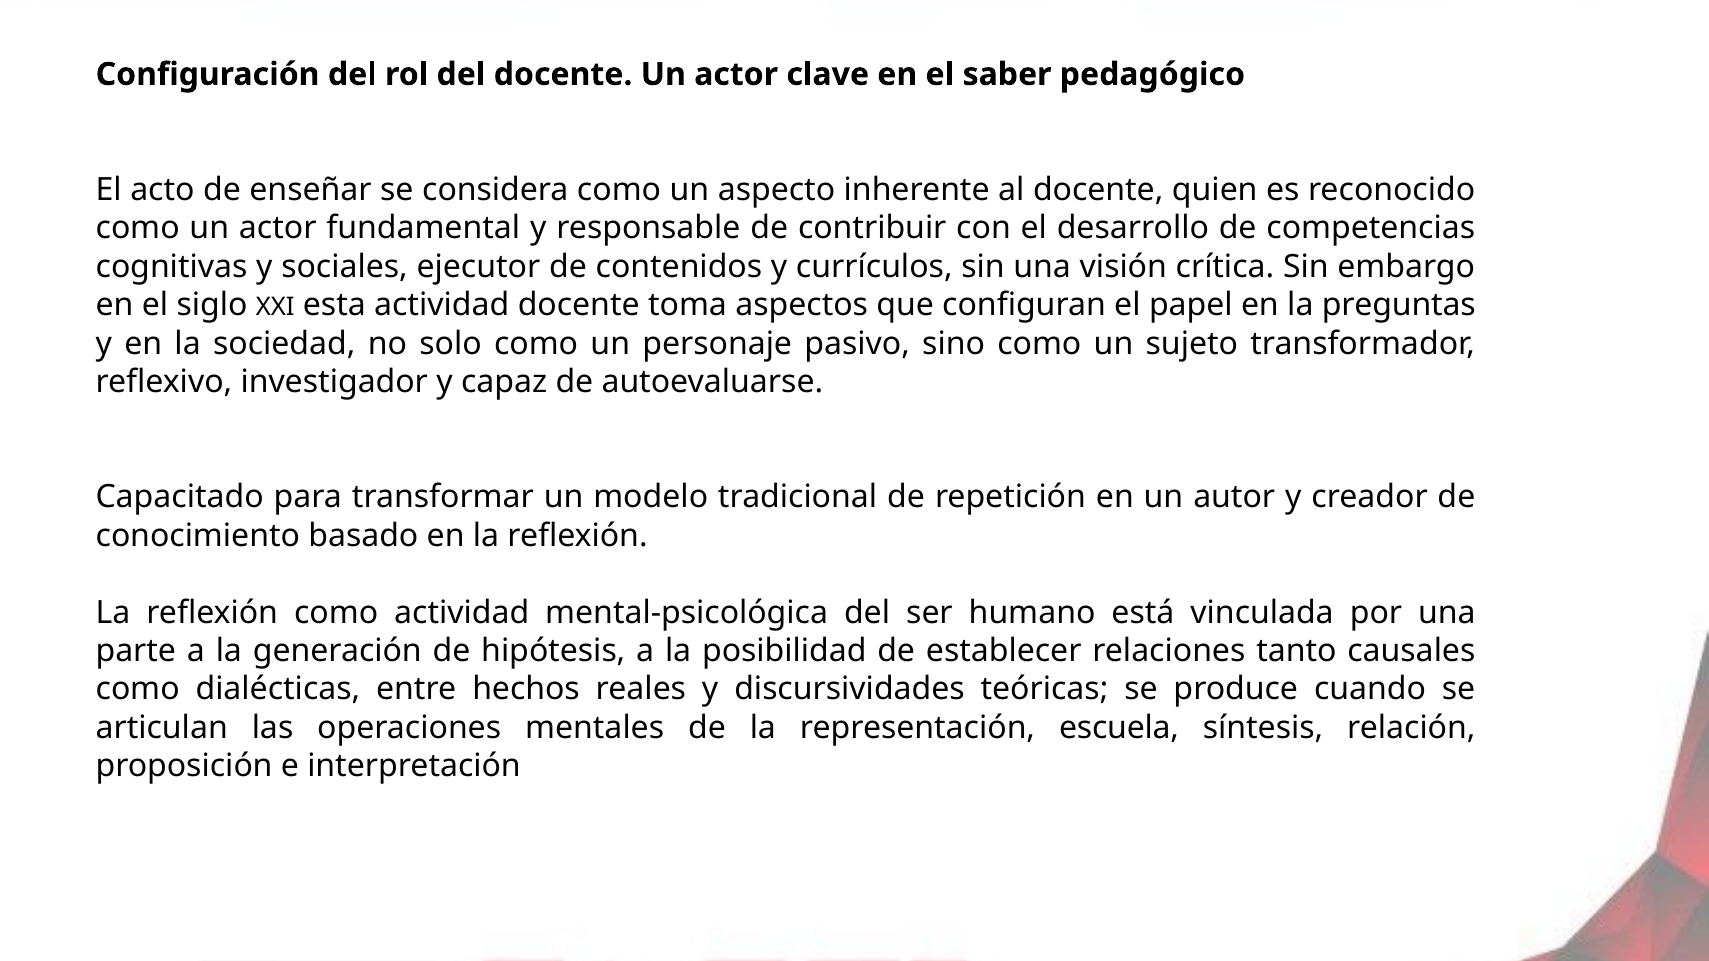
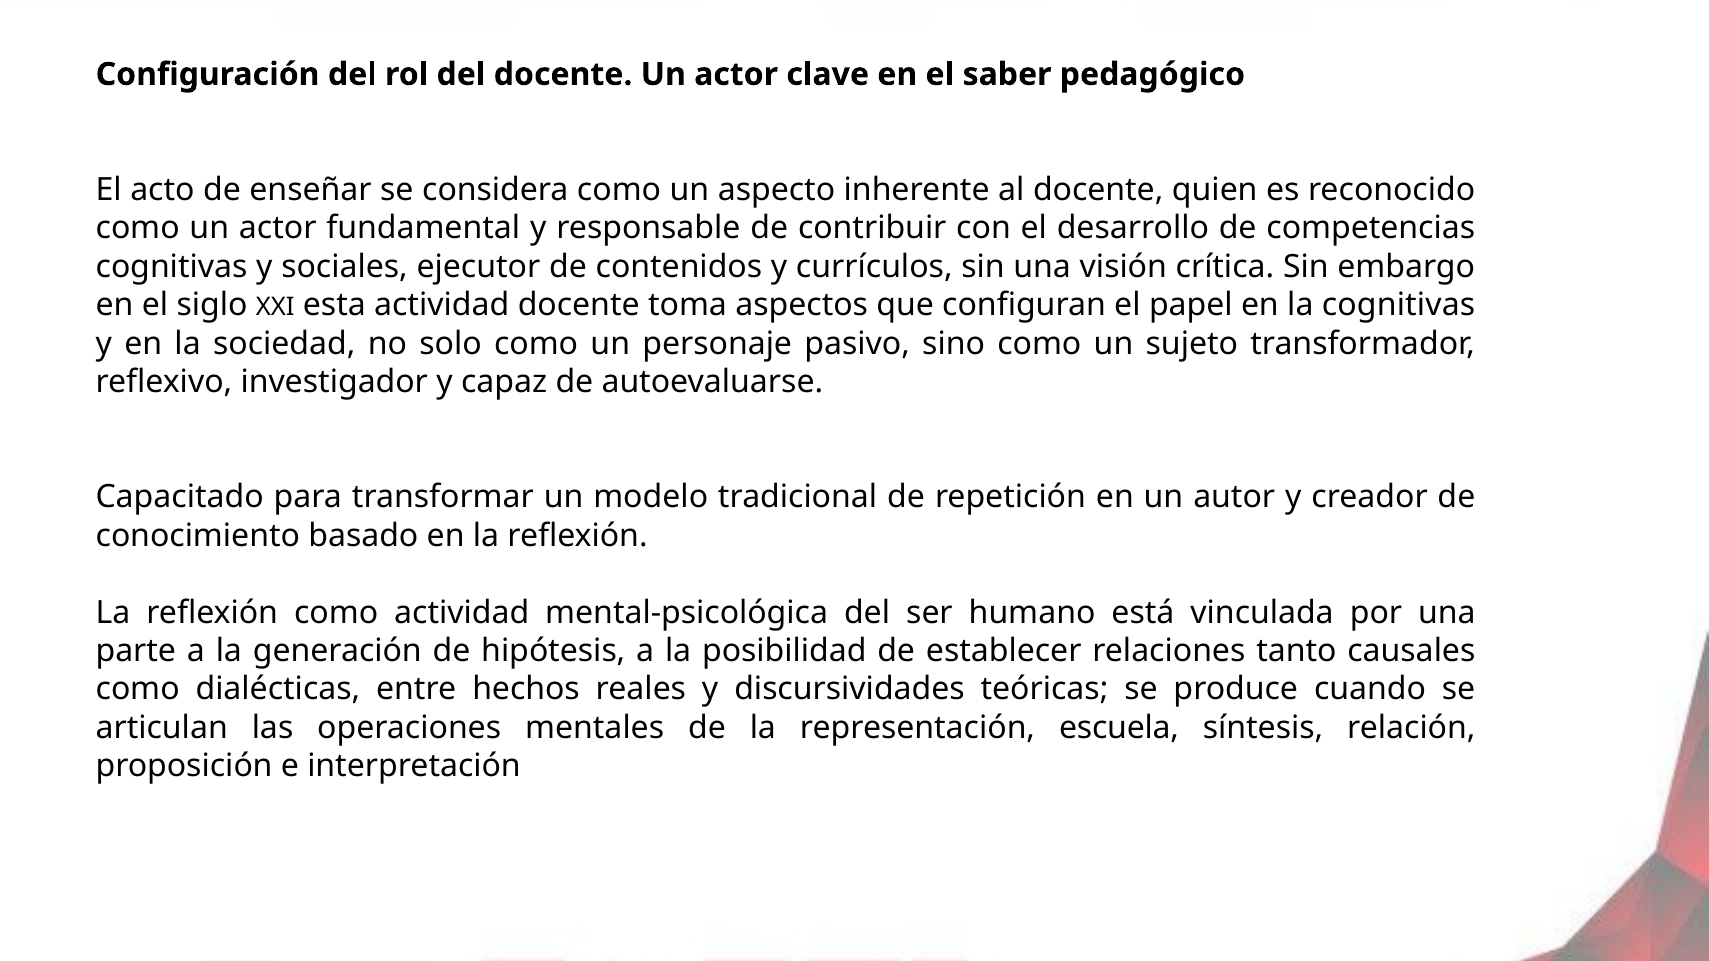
la preguntas: preguntas -> cognitivas
